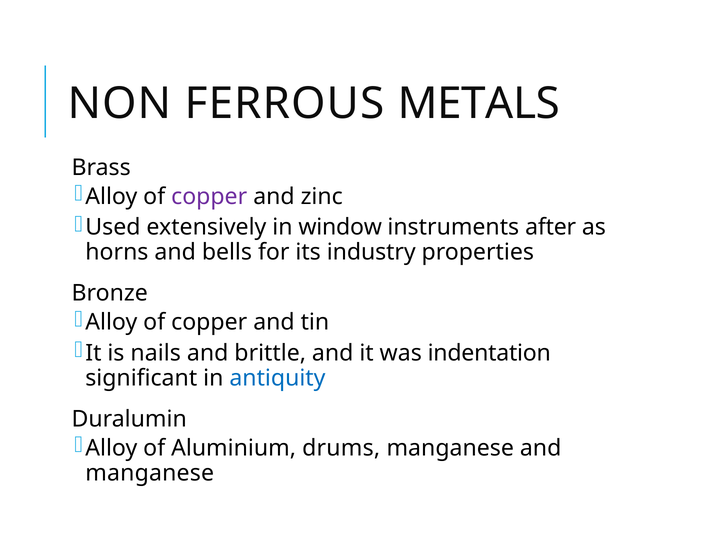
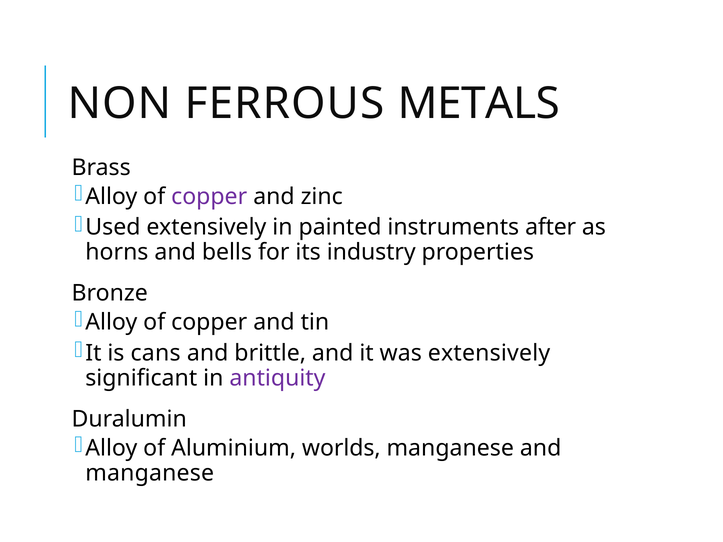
window: window -> painted
nails: nails -> cans
was indentation: indentation -> extensively
antiquity colour: blue -> purple
drums: drums -> worlds
